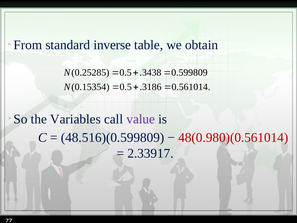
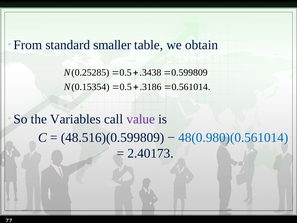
inverse: inverse -> smaller
48(0.980)(0.561014 colour: red -> blue
2.33917: 2.33917 -> 2.40173
